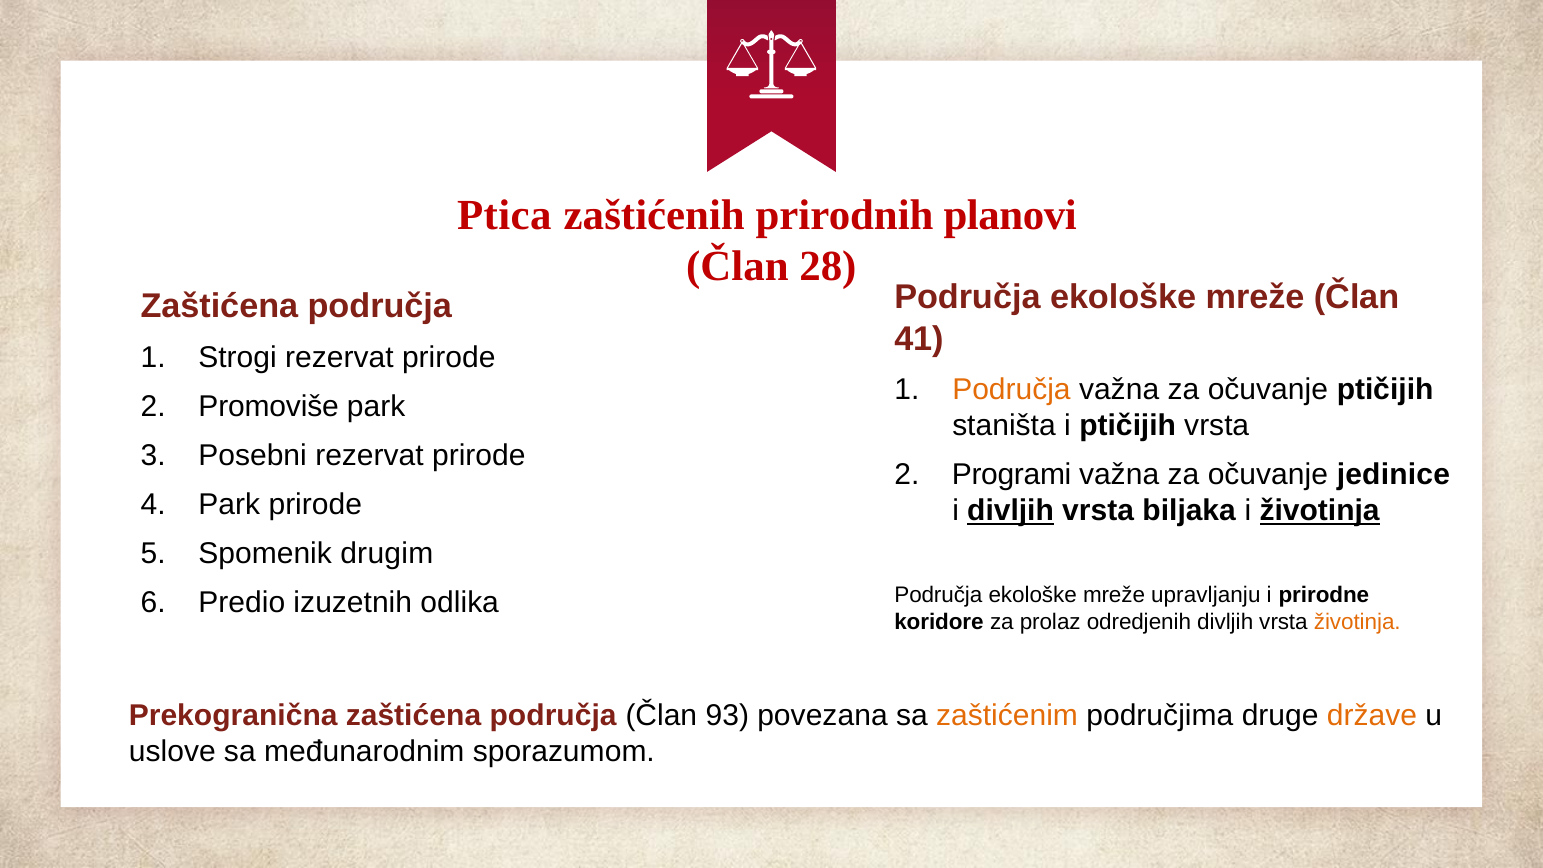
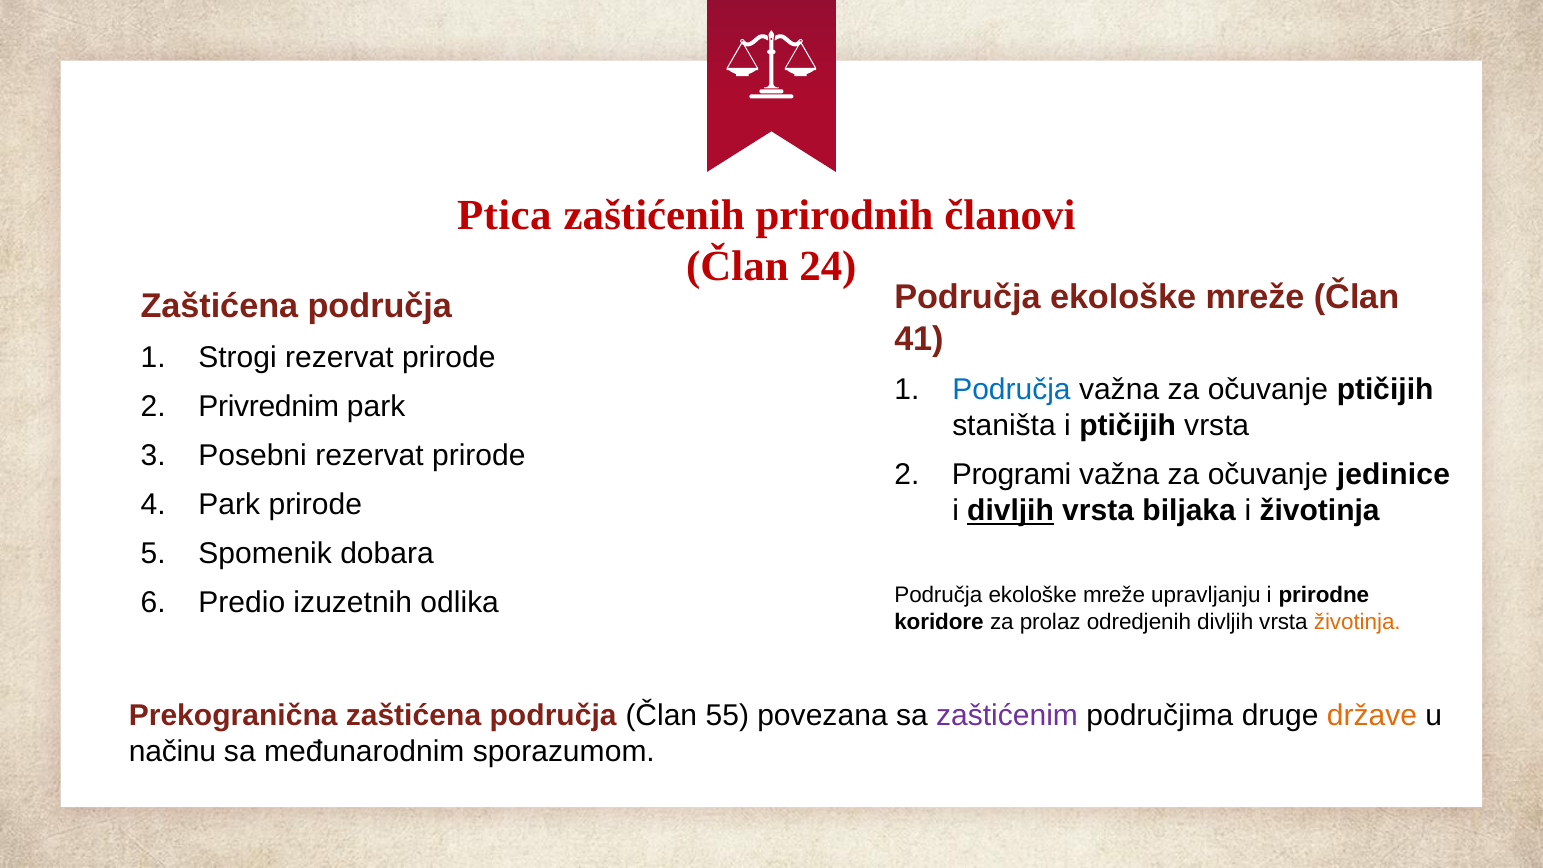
planovi: planovi -> članovi
28: 28 -> 24
Područja at (1011, 390) colour: orange -> blue
Promoviše: Promoviše -> Privrednim
životinja at (1320, 511) underline: present -> none
drugim: drugim -> dobara
93: 93 -> 55
zaštićenim colour: orange -> purple
uslove: uslove -> načinu
